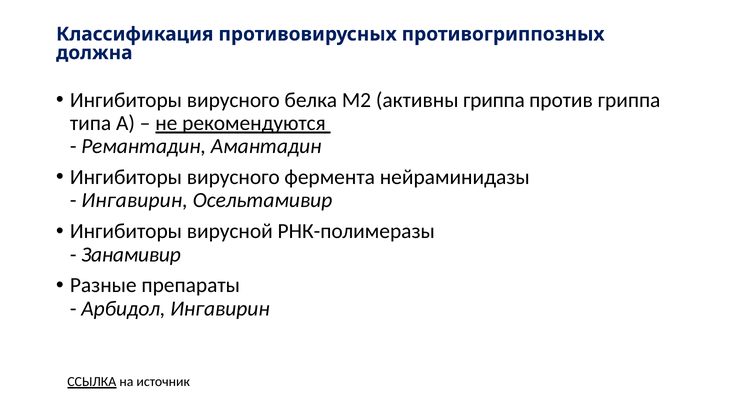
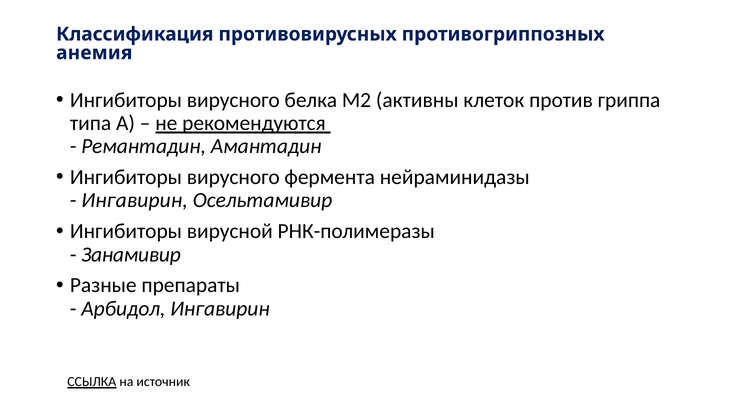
должна: должна -> анемия
активны гриппа: гриппа -> клеток
